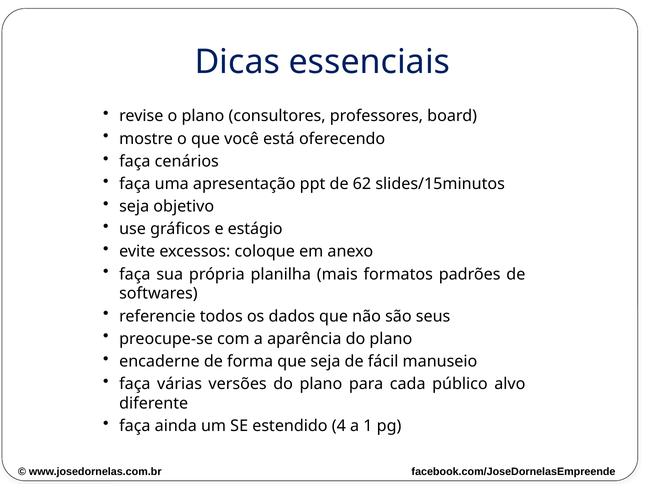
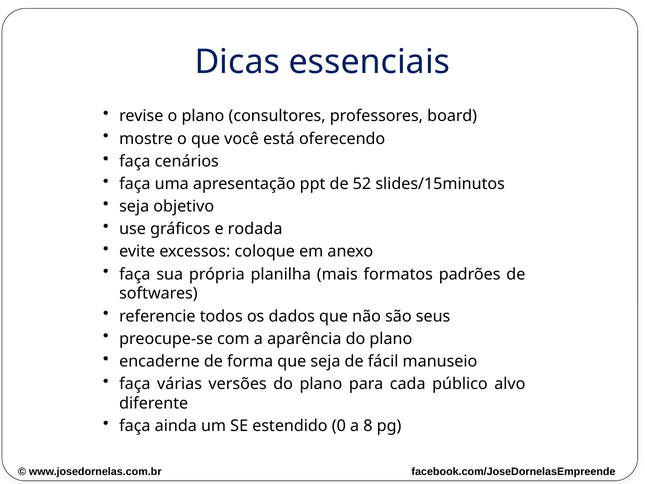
62: 62 -> 52
estágio: estágio -> rodada
4: 4 -> 0
1: 1 -> 8
